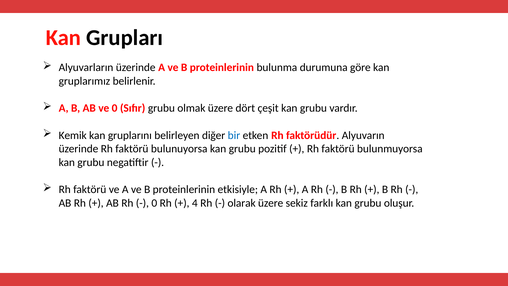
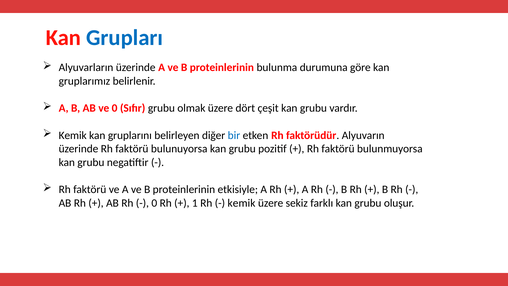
Grupları colour: black -> blue
4: 4 -> 1
olarak at (242, 203): olarak -> kemik
